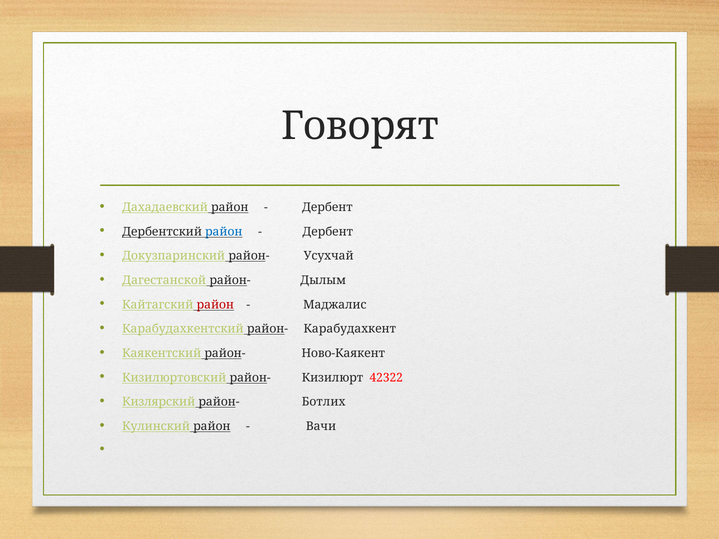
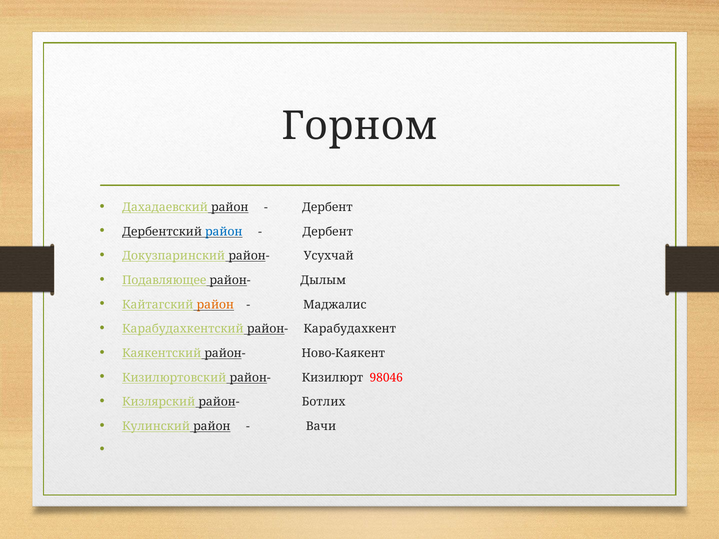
Говорят: Говорят -> Горном
Дагестанской: Дагестанской -> Подавляющее
район at (215, 305) colour: red -> orange
42322: 42322 -> 98046
